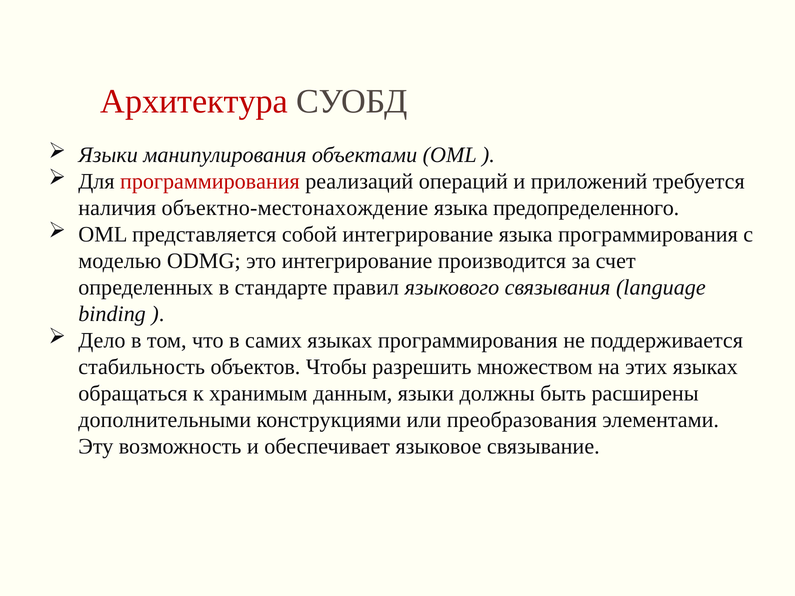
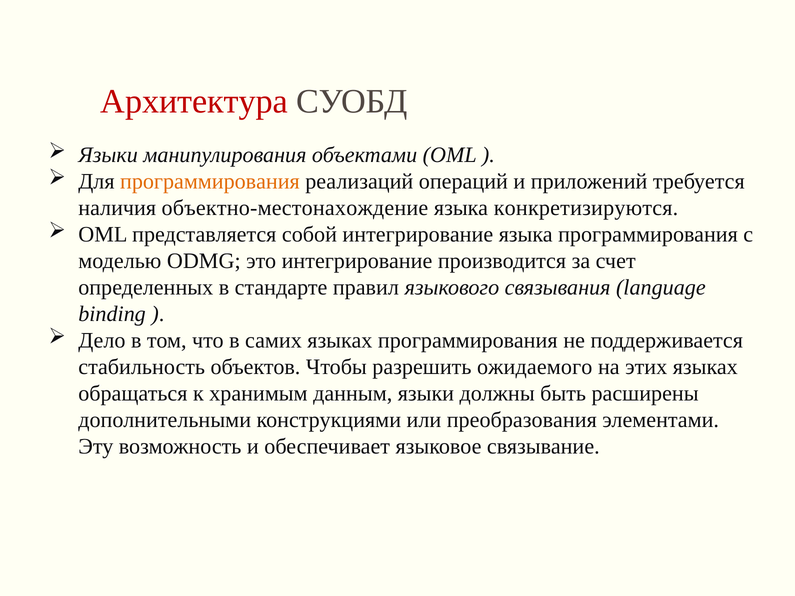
программирования at (210, 181) colour: red -> orange
предопределенного: предопределенного -> конкретизируются
множеством: множеством -> ожидаемого
